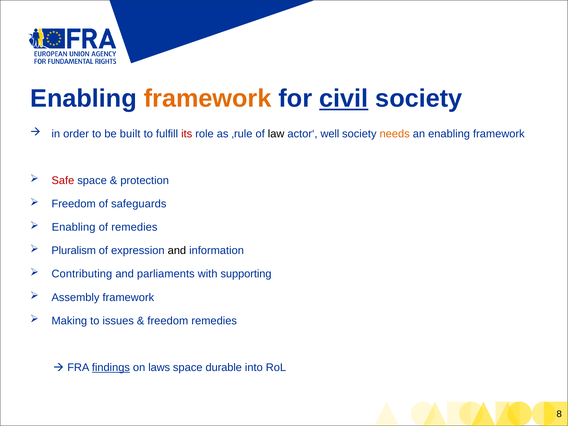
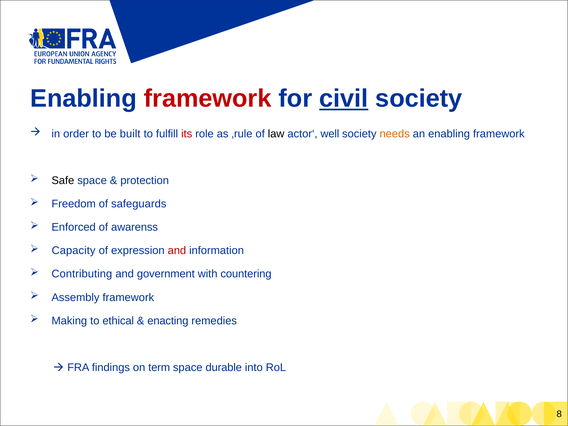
framework at (208, 99) colour: orange -> red
Safe colour: red -> black
Enabling at (74, 227): Enabling -> Enforced
of remedies: remedies -> awarenss
Pluralism: Pluralism -> Capacity
and at (177, 251) colour: black -> red
parliaments: parliaments -> government
supporting: supporting -> countering
issues: issues -> ethical
freedom at (168, 321): freedom -> enacting
findings underline: present -> none
laws: laws -> term
